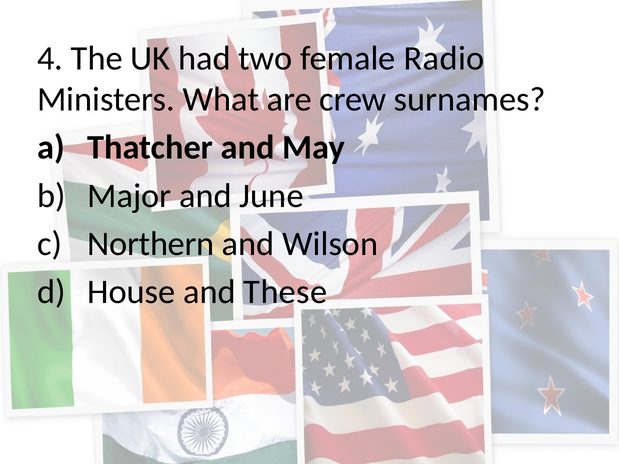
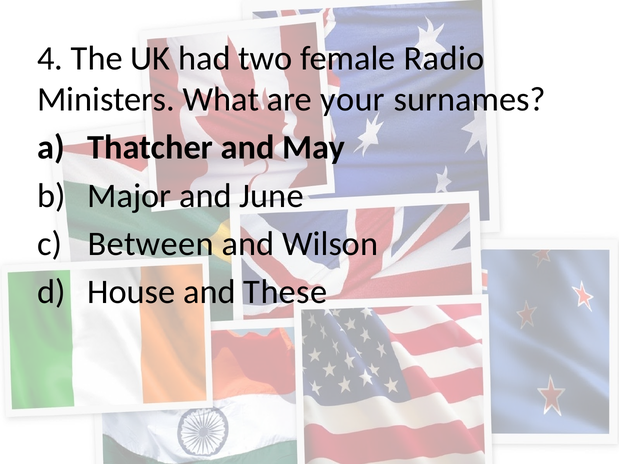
crew: crew -> your
Northern: Northern -> Between
